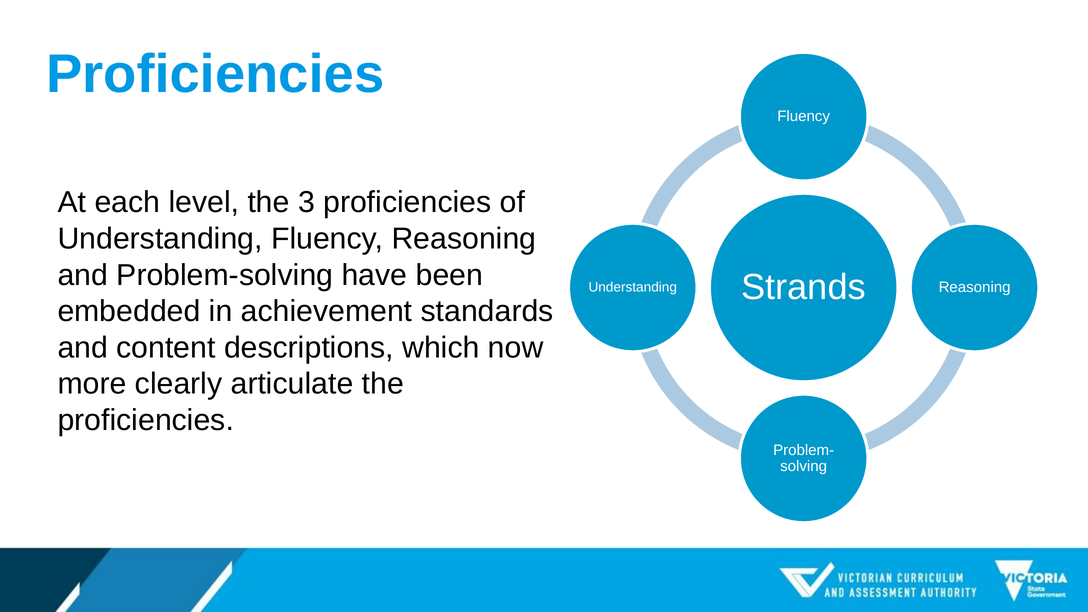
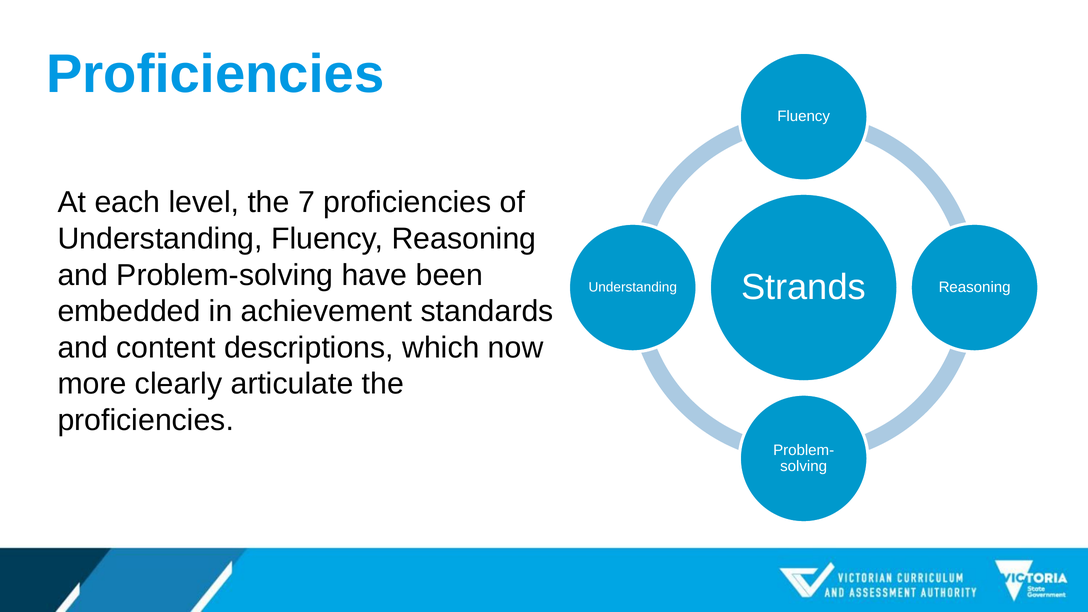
3: 3 -> 7
